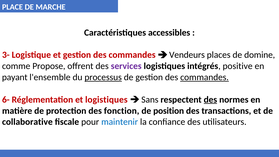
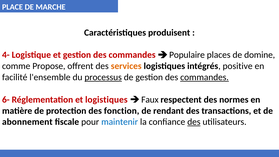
accessibles: accessibles -> produisent
3-: 3- -> 4-
Vendeurs: Vendeurs -> Populaire
services colour: purple -> orange
payant: payant -> facilité
Sans: Sans -> Faux
des at (210, 100) underline: present -> none
position: position -> rendant
collaborative: collaborative -> abonnement
des at (194, 122) underline: none -> present
